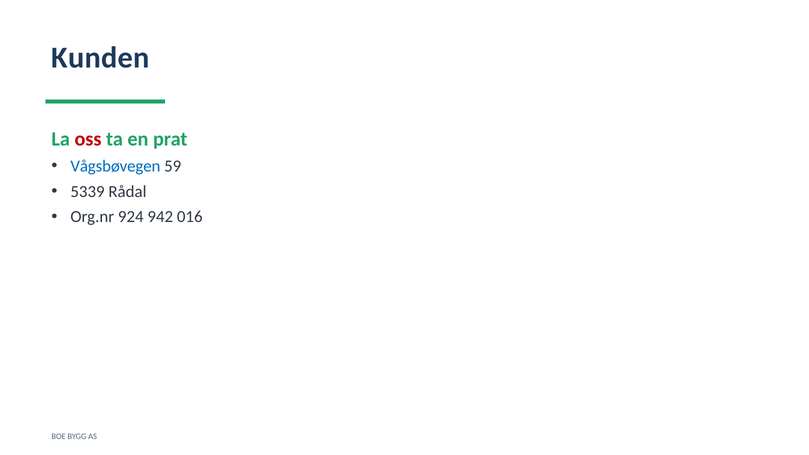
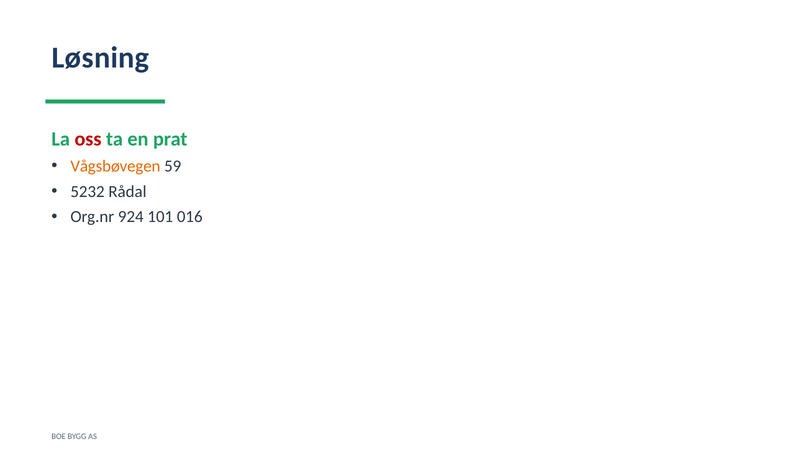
Kunden: Kunden -> Løsning
Vågsbøvegen colour: blue -> orange
5339: 5339 -> 5232
942: 942 -> 101
